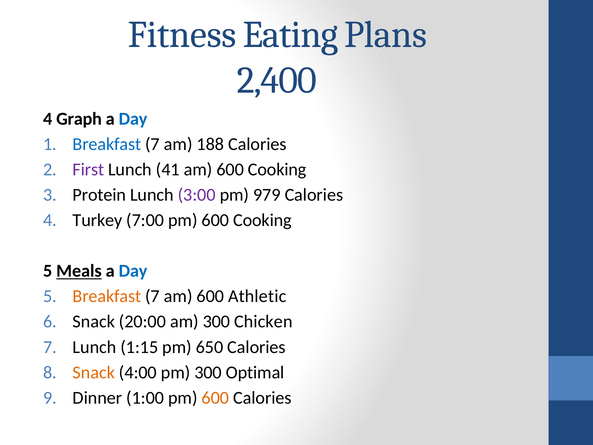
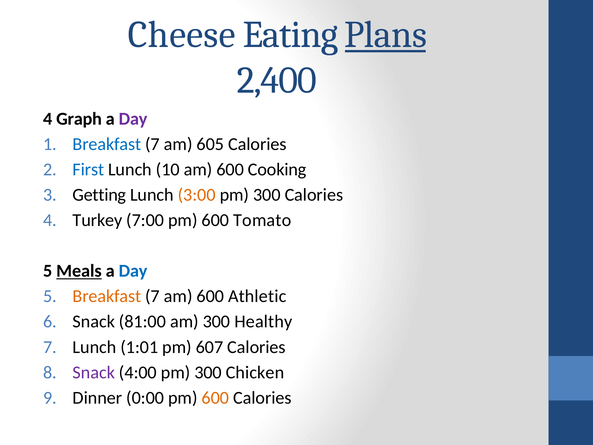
Fitness: Fitness -> Cheese
Plans underline: none -> present
Day at (133, 119) colour: blue -> purple
188: 188 -> 605
First colour: purple -> blue
41: 41 -> 10
Protein: Protein -> Getting
3:00 colour: purple -> orange
979 at (267, 195): 979 -> 300
pm 600 Cooking: Cooking -> Tomato
20:00: 20:00 -> 81:00
Chicken: Chicken -> Healthy
1:15: 1:15 -> 1:01
650: 650 -> 607
Snack at (94, 372) colour: orange -> purple
Optimal: Optimal -> Chicken
1:00: 1:00 -> 0:00
